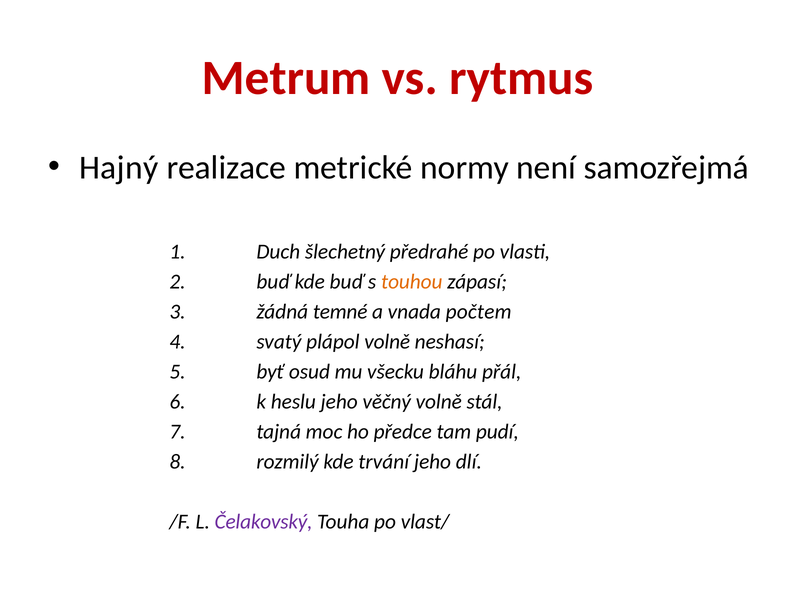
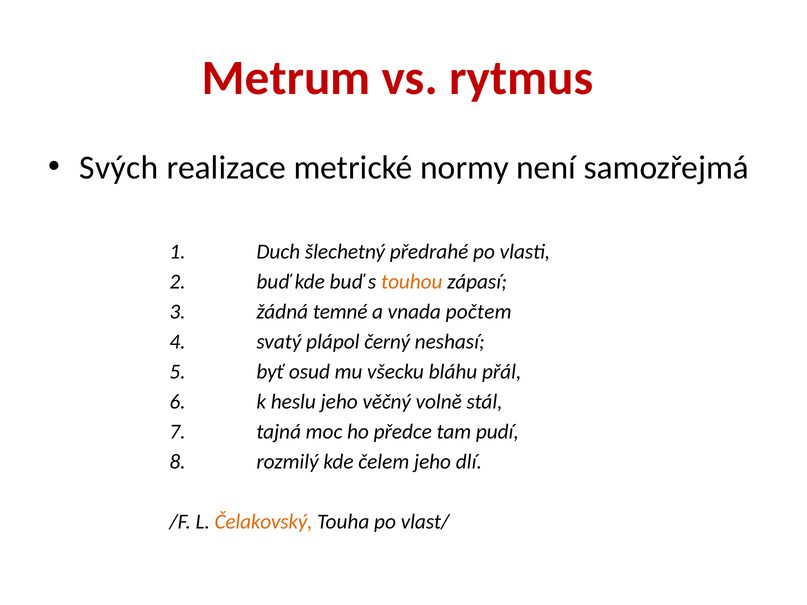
Hajný: Hajný -> Svých
plápol volně: volně -> černý
trvání: trvání -> čelem
Čelakovský colour: purple -> orange
